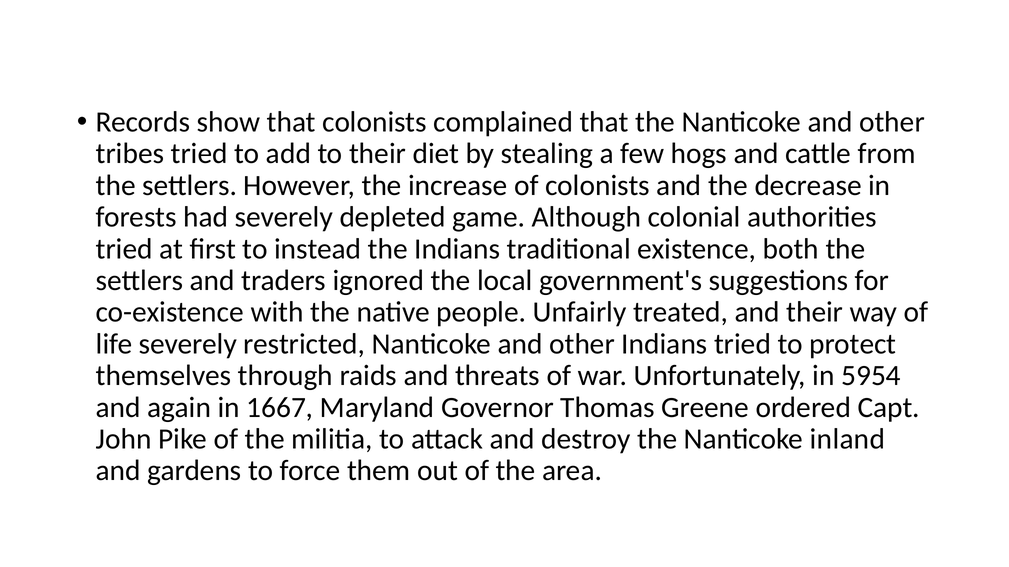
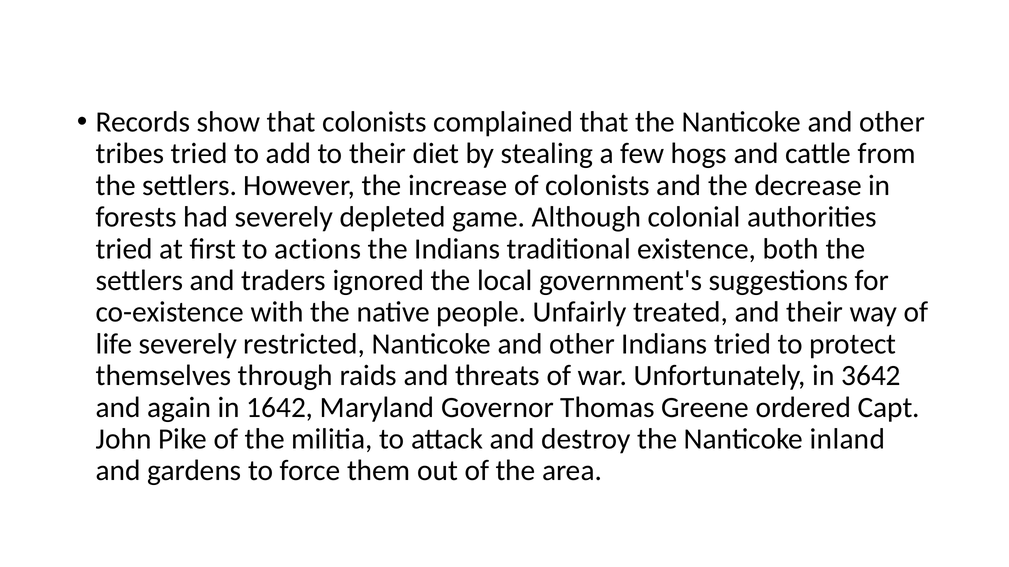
instead: instead -> actions
5954: 5954 -> 3642
1667: 1667 -> 1642
